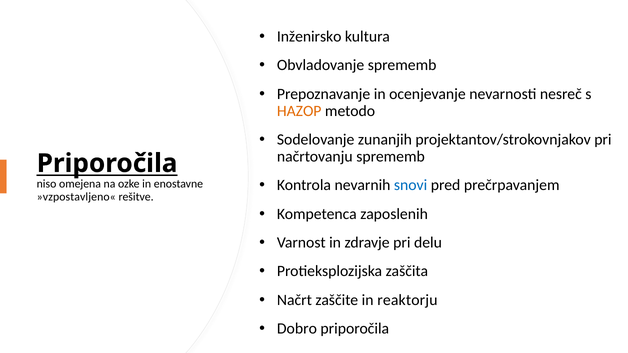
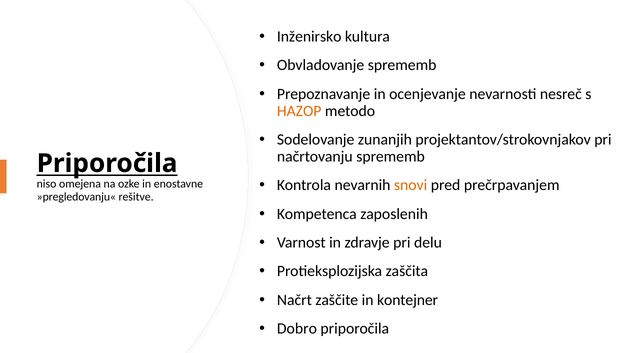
snovi colour: blue -> orange
»vzpostavljeno«: »vzpostavljeno« -> »pregledovanju«
reaktorju: reaktorju -> kontejner
